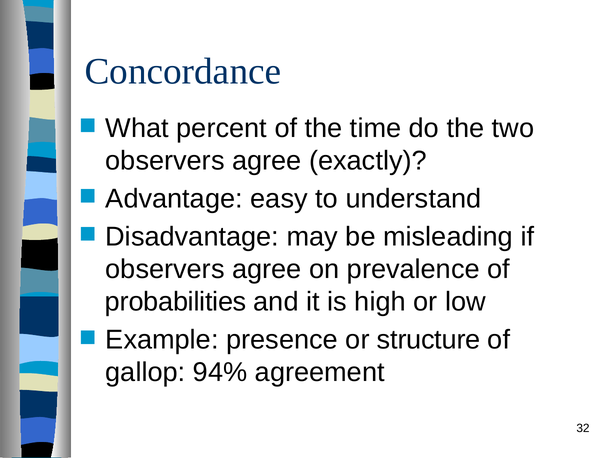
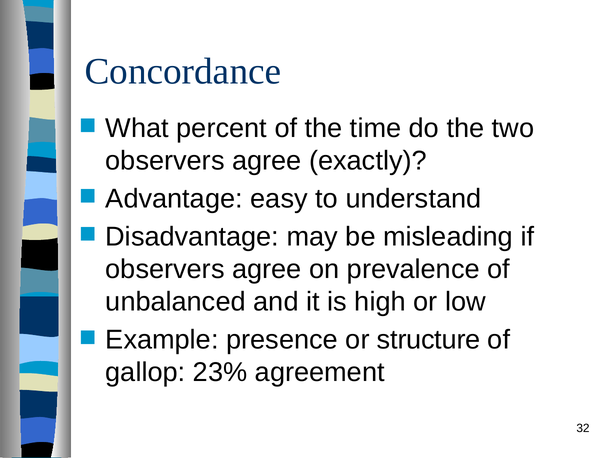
probabilities: probabilities -> unbalanced
94%: 94% -> 23%
